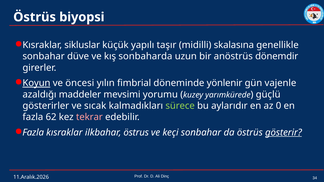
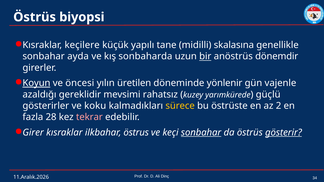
sikluslar: sikluslar -> keçilere
taşır: taşır -> tane
düve: düve -> ayda
bir underline: none -> present
fimbrial: fimbrial -> üretilen
maddeler: maddeler -> gereklidir
yorumu: yorumu -> rahatsız
sıcak: sıcak -> koku
sürece colour: light green -> yellow
aylarıdır: aylarıdır -> östrüste
0: 0 -> 2
62: 62 -> 28
Fazla at (33, 133): Fazla -> Girer
sonbahar at (201, 133) underline: none -> present
